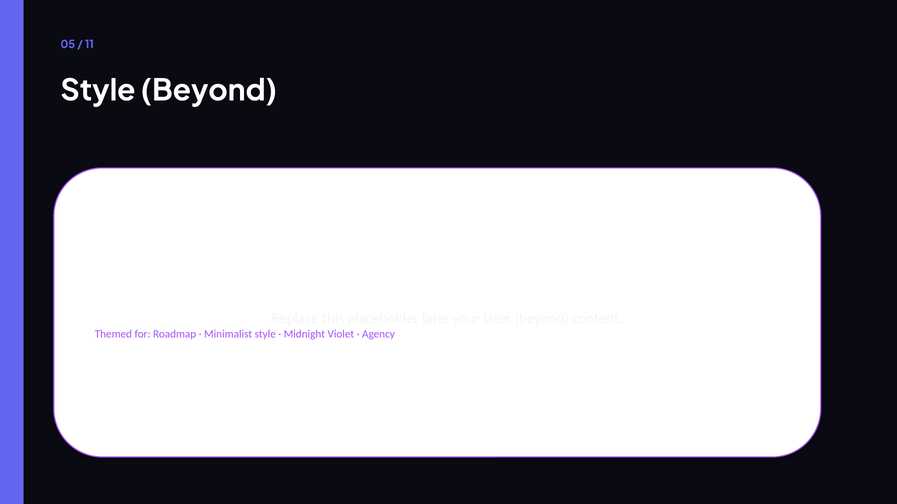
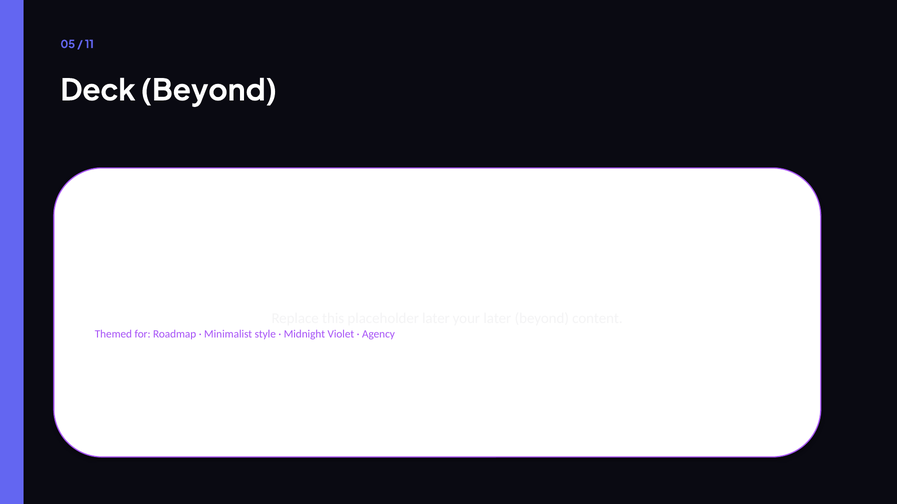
Style at (98, 91): Style -> Deck
